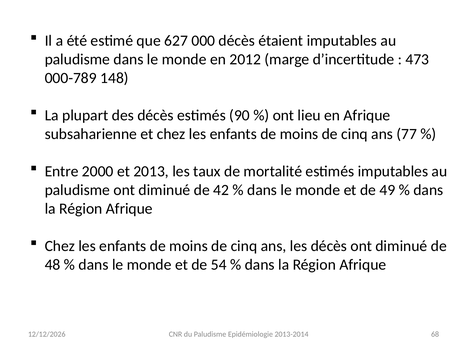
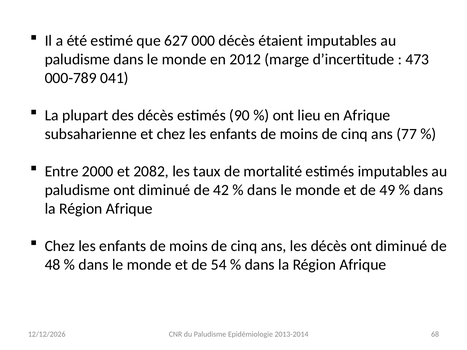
148: 148 -> 041
2013: 2013 -> 2082
